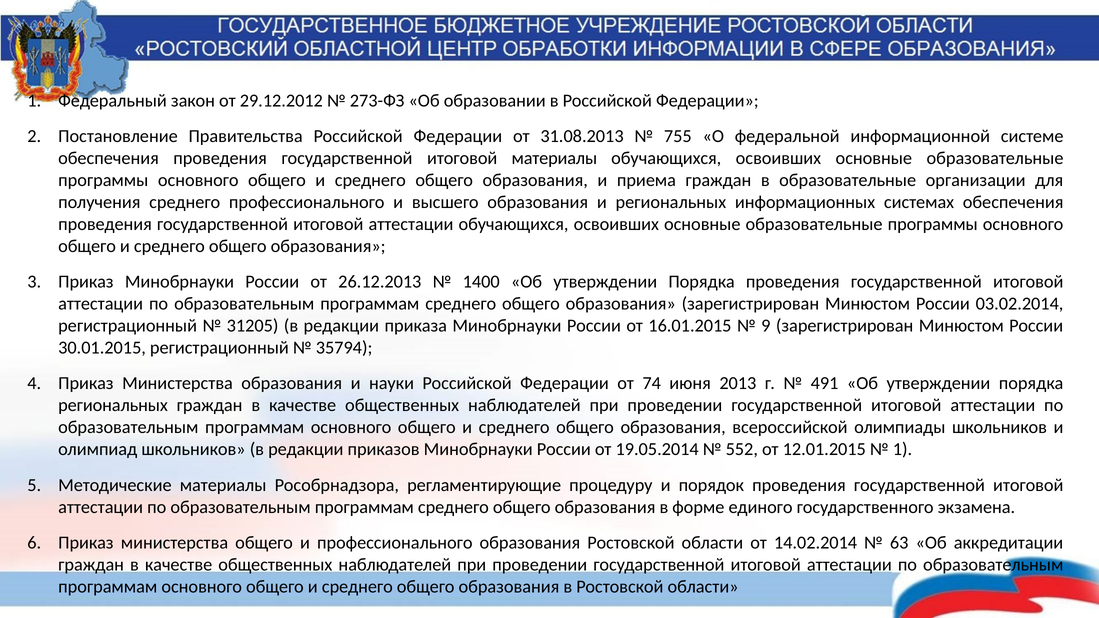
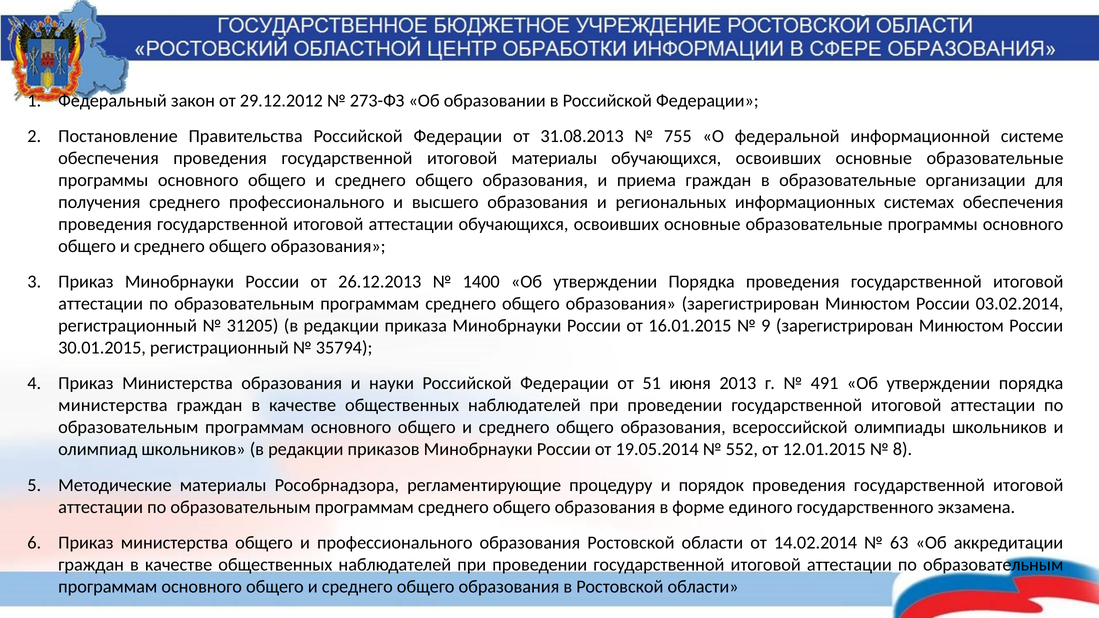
74: 74 -> 51
региональных at (113, 406): региональных -> министерства
1 at (902, 449): 1 -> 8
